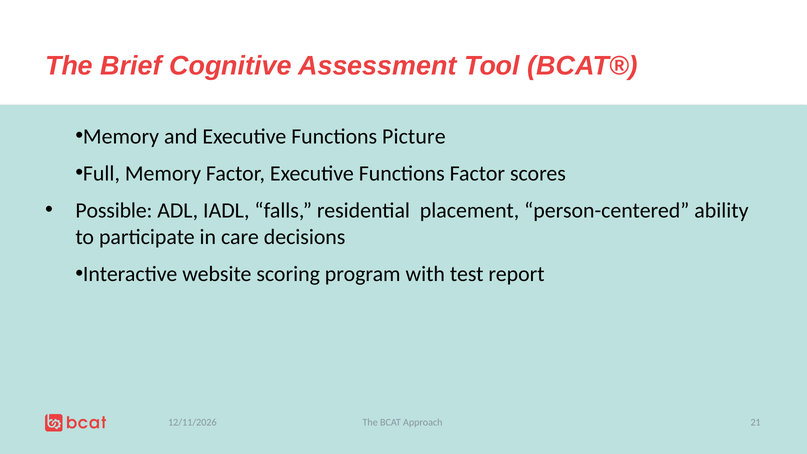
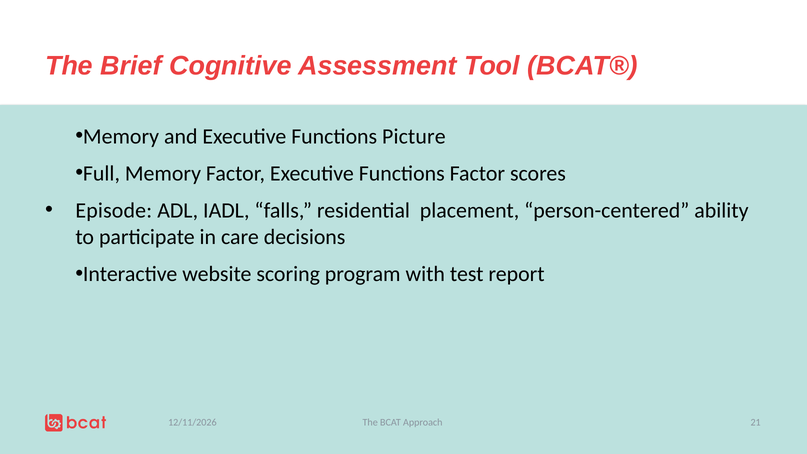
Possible: Possible -> Episode
